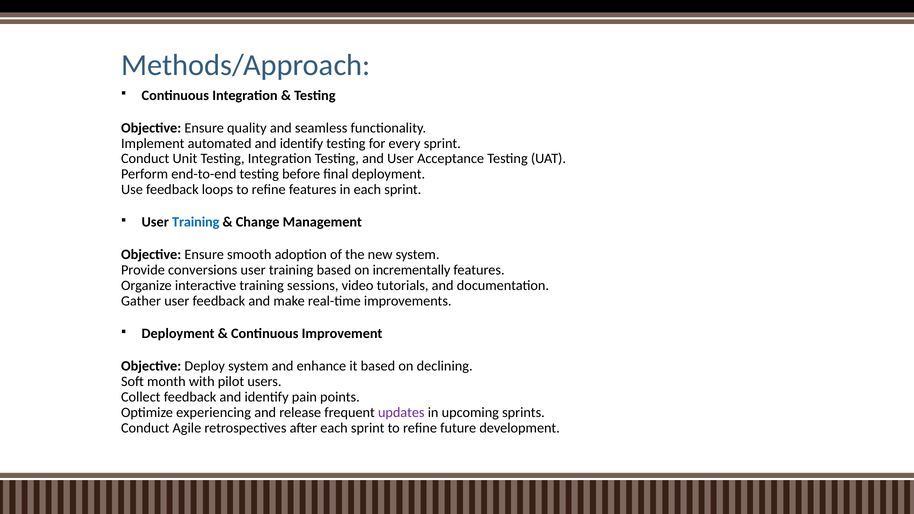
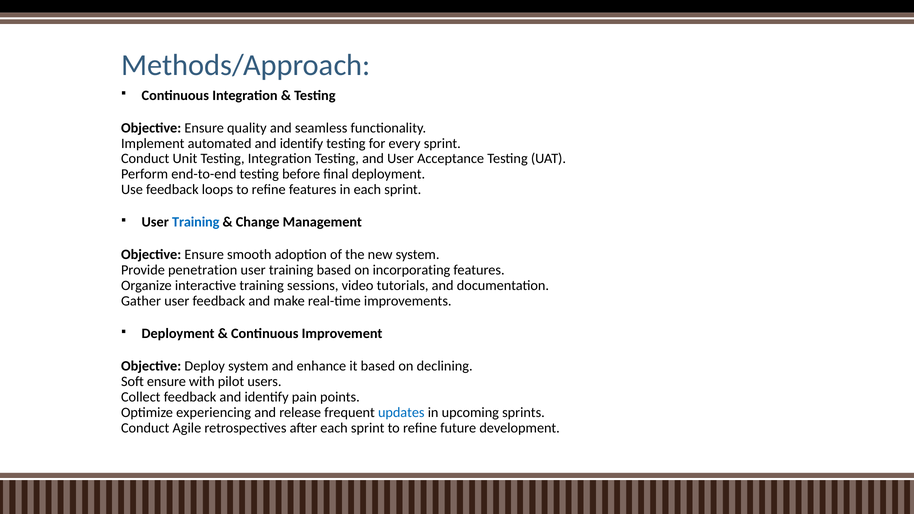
conversions: conversions -> penetration
incrementally: incrementally -> incorporating
Soft month: month -> ensure
updates colour: purple -> blue
